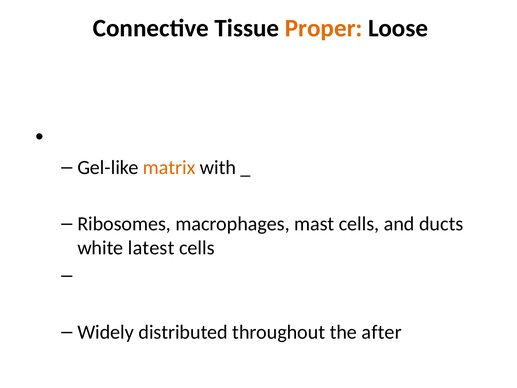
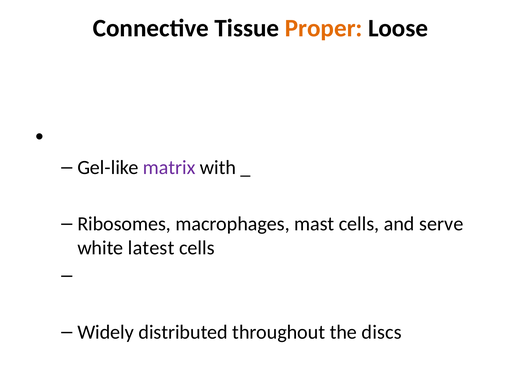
matrix colour: orange -> purple
ducts: ducts -> serve
after: after -> discs
